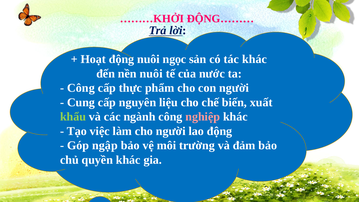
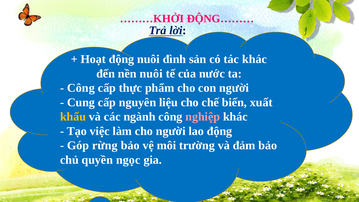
ngọc: ngọc -> đình
khẩu colour: light green -> yellow
ngập: ngập -> rừng
quyền khác: khác -> ngọc
